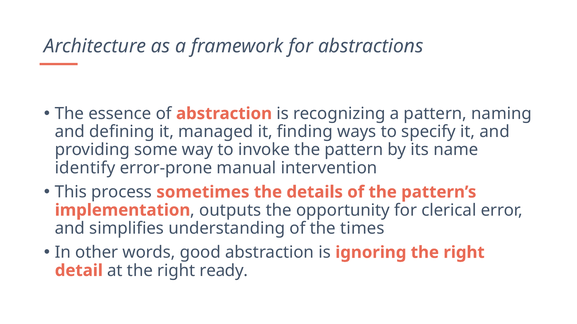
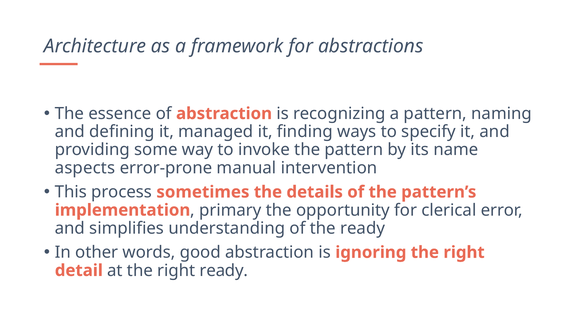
identify: identify -> aspects
outputs: outputs -> primary
the times: times -> ready
